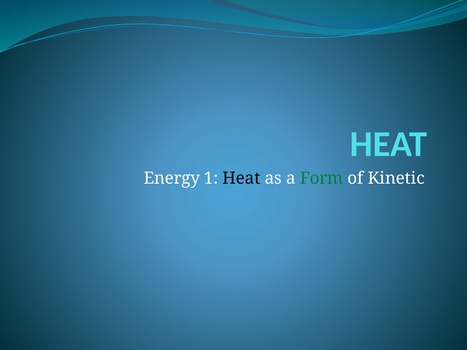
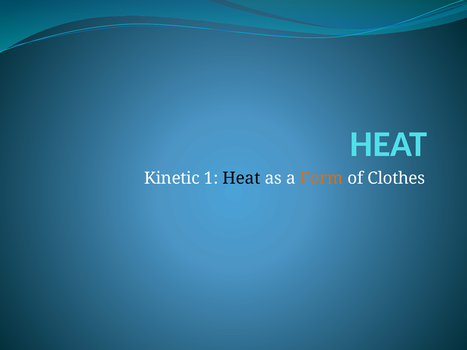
Energy: Energy -> Kinetic
Form colour: green -> orange
Kinetic: Kinetic -> Clothes
